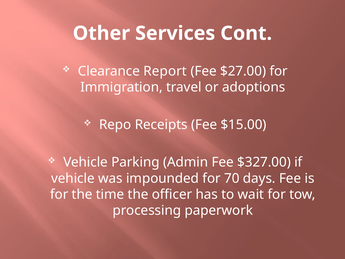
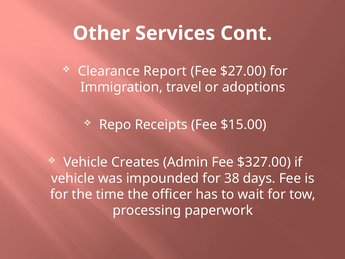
Parking: Parking -> Creates
70: 70 -> 38
